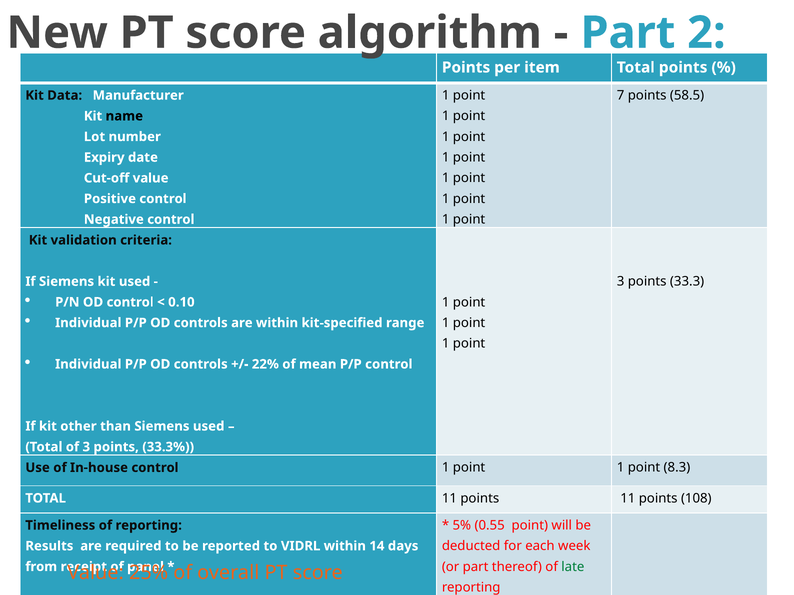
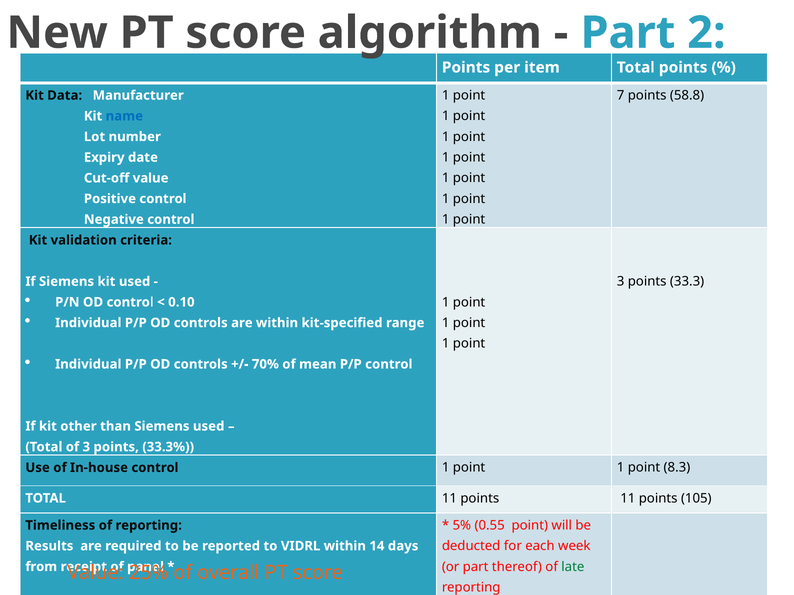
58.5: 58.5 -> 58.8
name colour: black -> blue
22%: 22% -> 70%
108: 108 -> 105
